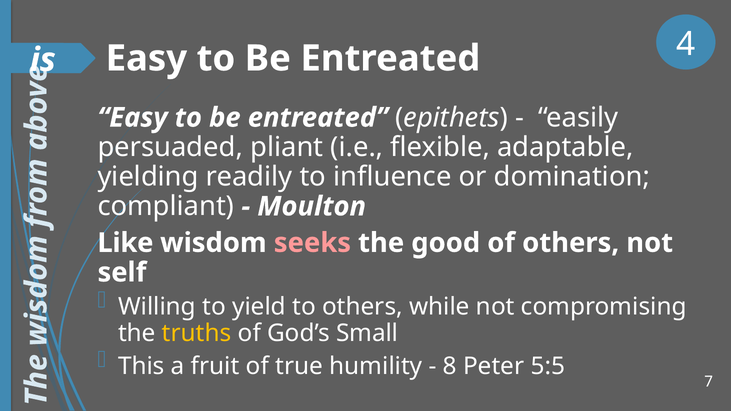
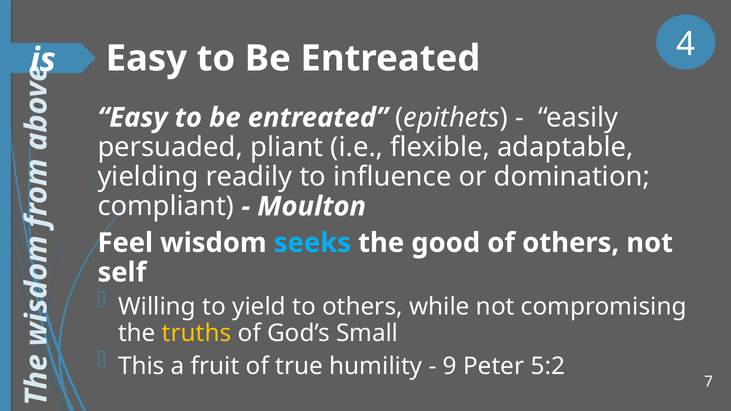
Like: Like -> Feel
seeks colour: pink -> light blue
8: 8 -> 9
5:5: 5:5 -> 5:2
